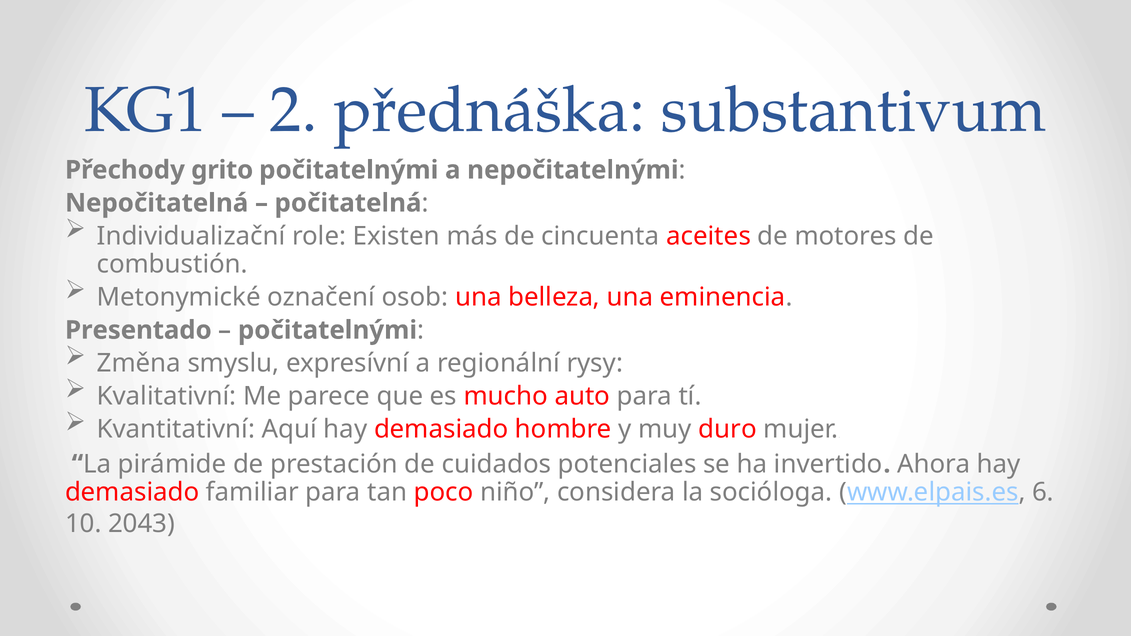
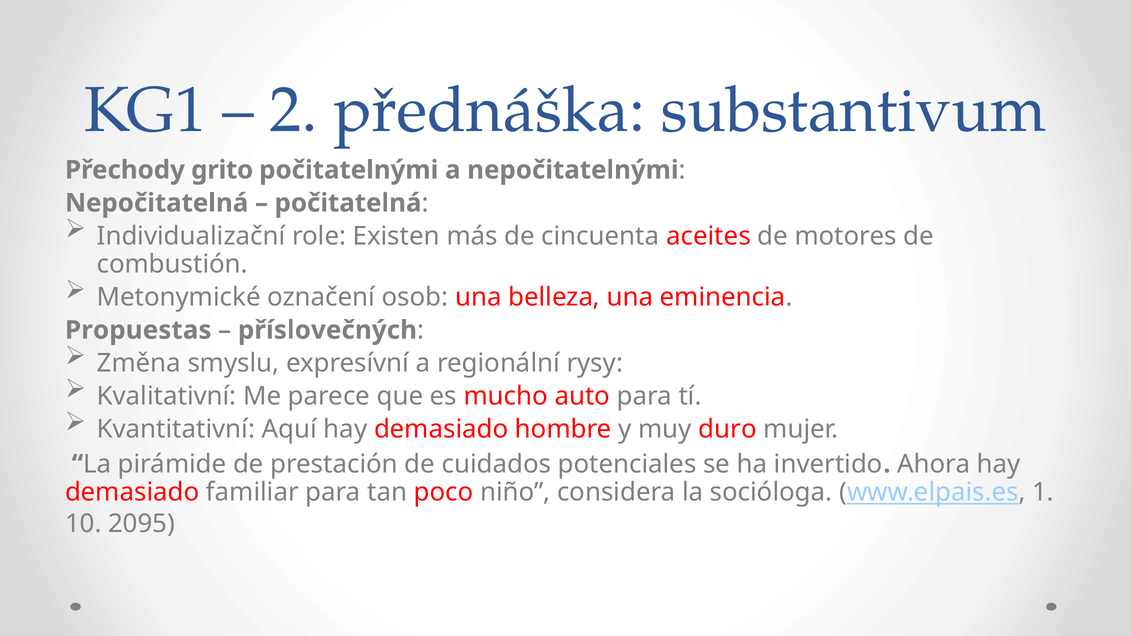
Presentado: Presentado -> Propuestas
počitatelnými at (327, 330): počitatelnými -> příslovečných
6: 6 -> 1
2043: 2043 -> 2095
